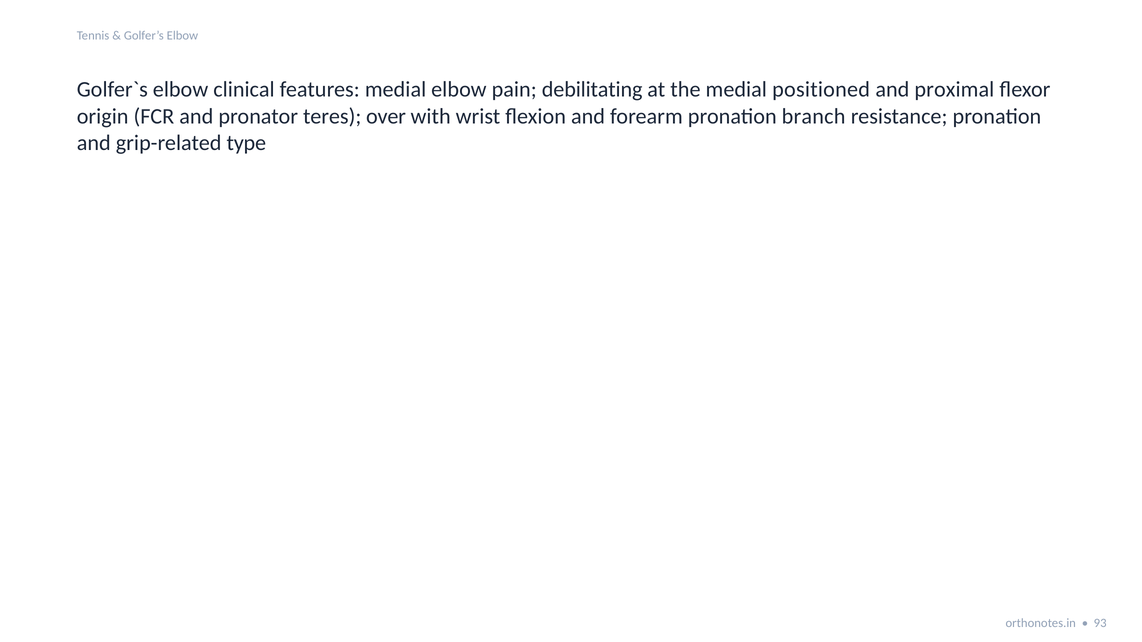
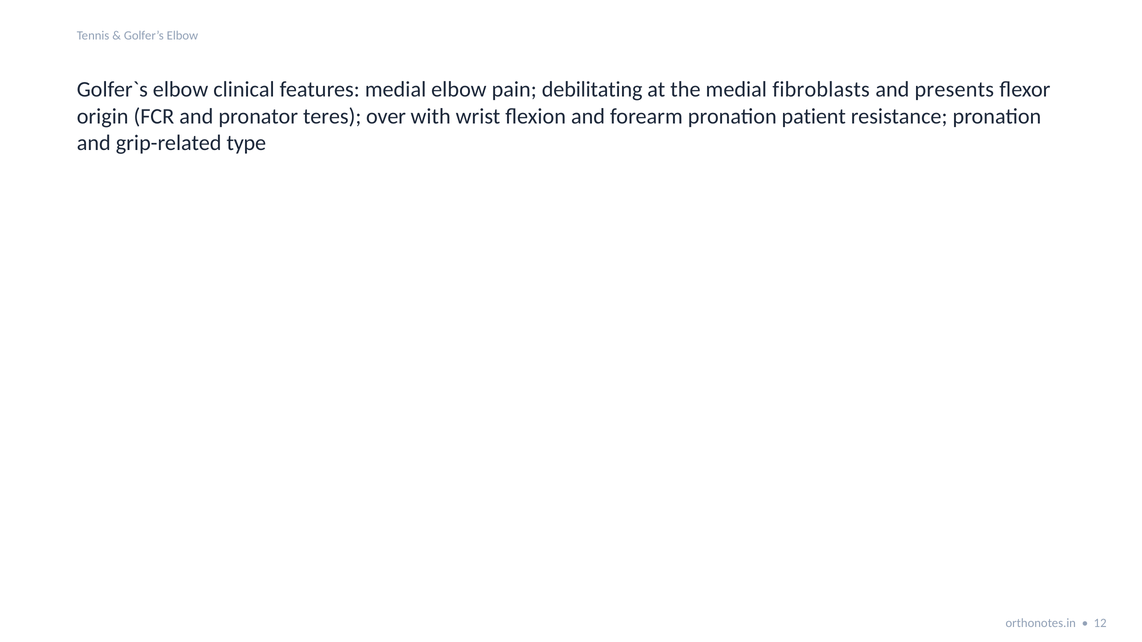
positioned: positioned -> fibroblasts
proximal: proximal -> presents
branch: branch -> patient
93: 93 -> 12
